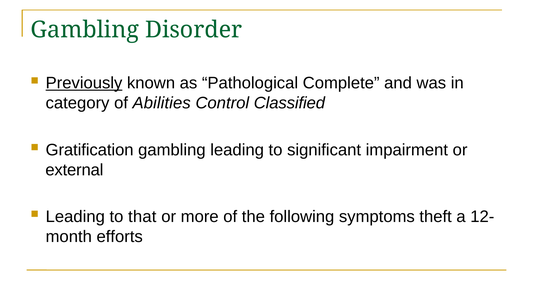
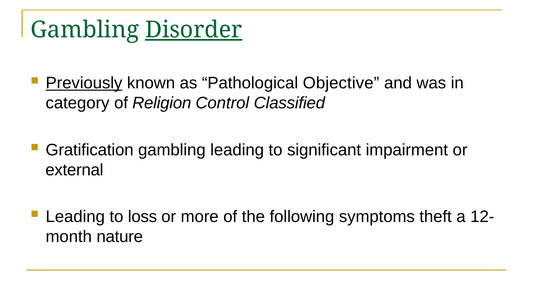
Disorder underline: none -> present
Complete: Complete -> Objective
Abilities: Abilities -> Religion
that: that -> loss
efforts: efforts -> nature
